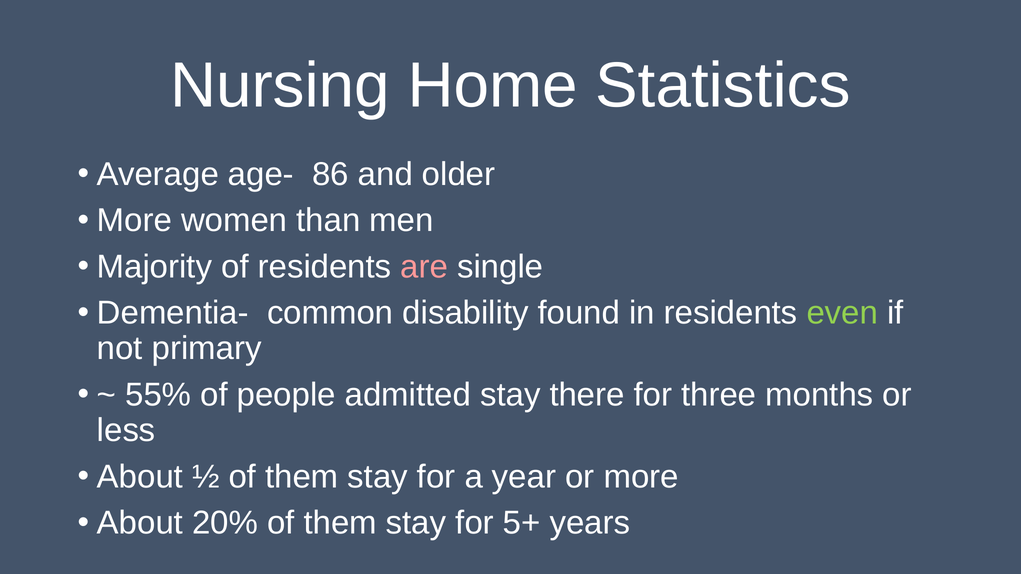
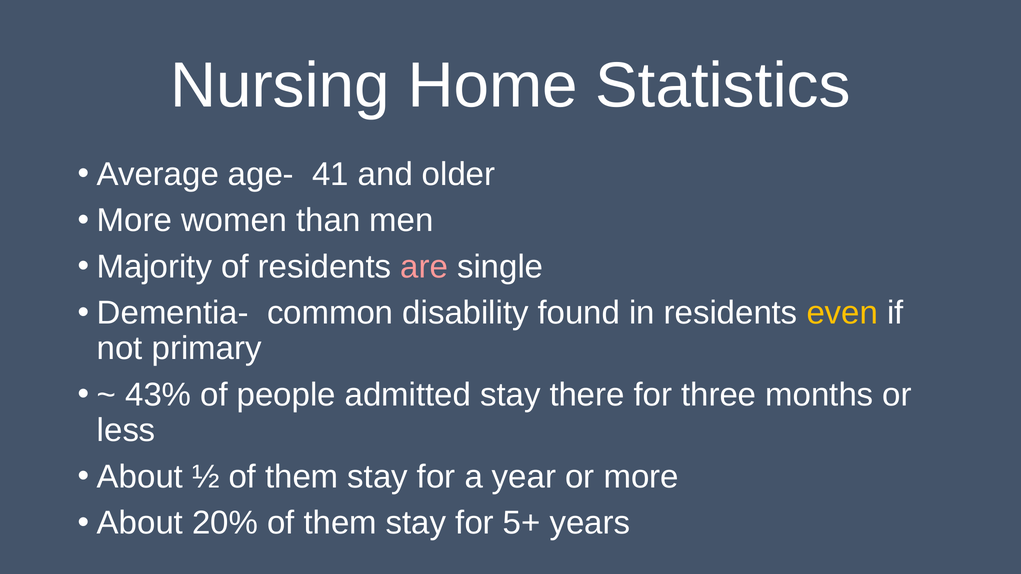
86: 86 -> 41
even colour: light green -> yellow
55%: 55% -> 43%
